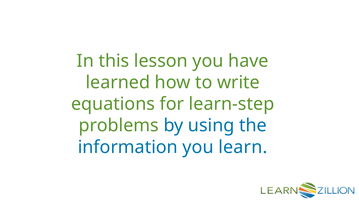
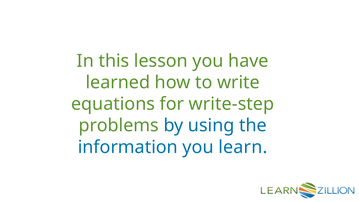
learn-step: learn-step -> write-step
